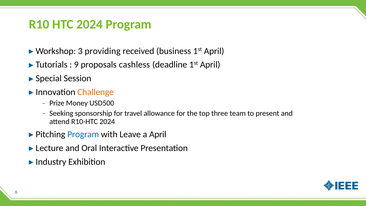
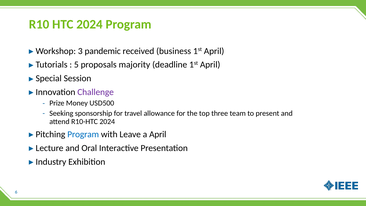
providing: providing -> pandemic
9: 9 -> 5
cashless: cashless -> majority
Challenge colour: orange -> purple
